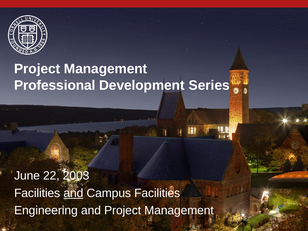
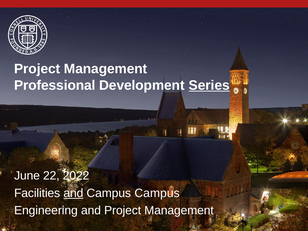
Series underline: none -> present
2003: 2003 -> 2022
Campus Facilities: Facilities -> Campus
